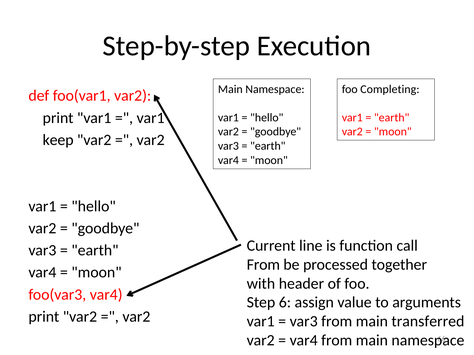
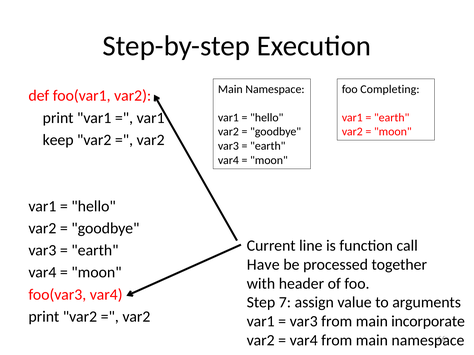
From at (263, 265): From -> Have
6: 6 -> 7
transferred: transferred -> incorporate
